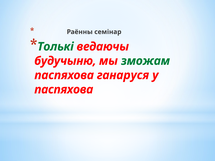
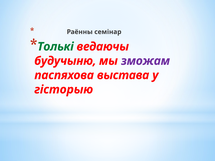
зможам colour: green -> purple
ганаруся: ганаруся -> выстава
паспяхова at (64, 90): паспяхова -> гісторыю
